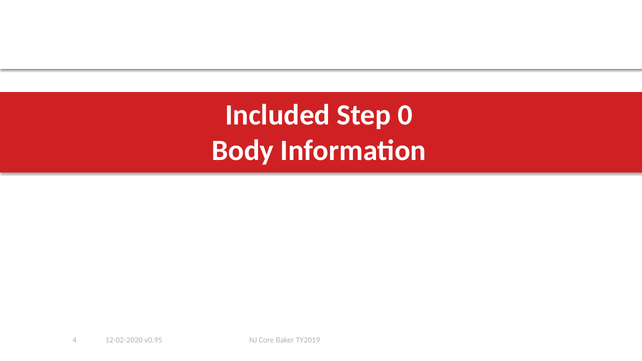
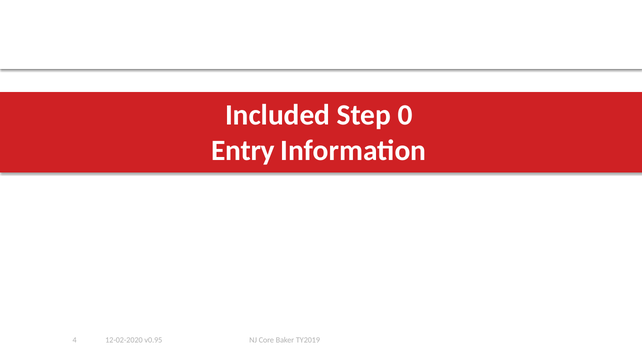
Body: Body -> Entry
